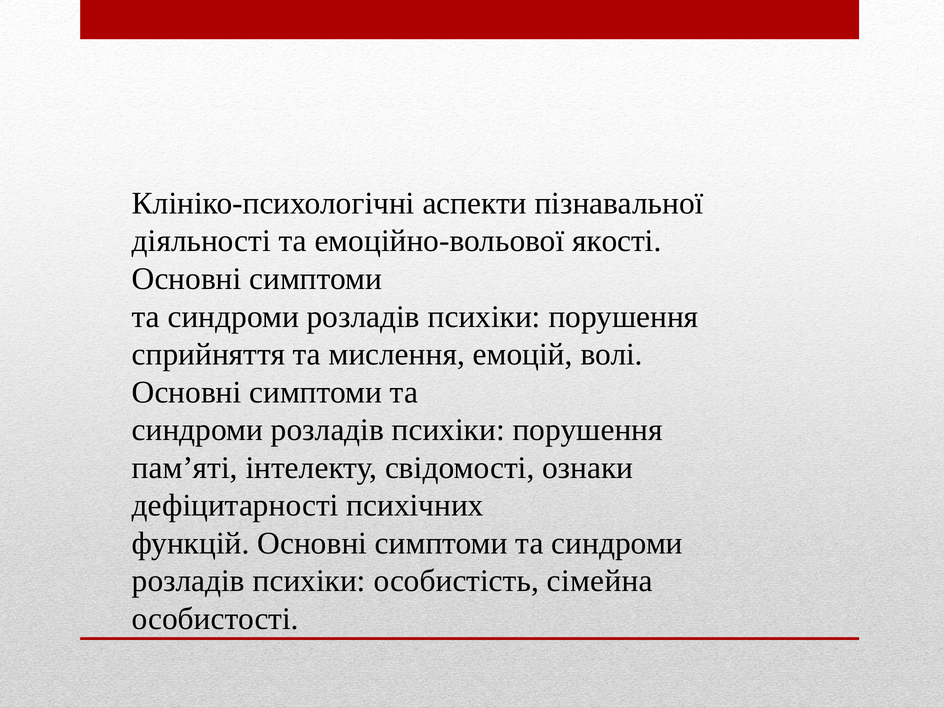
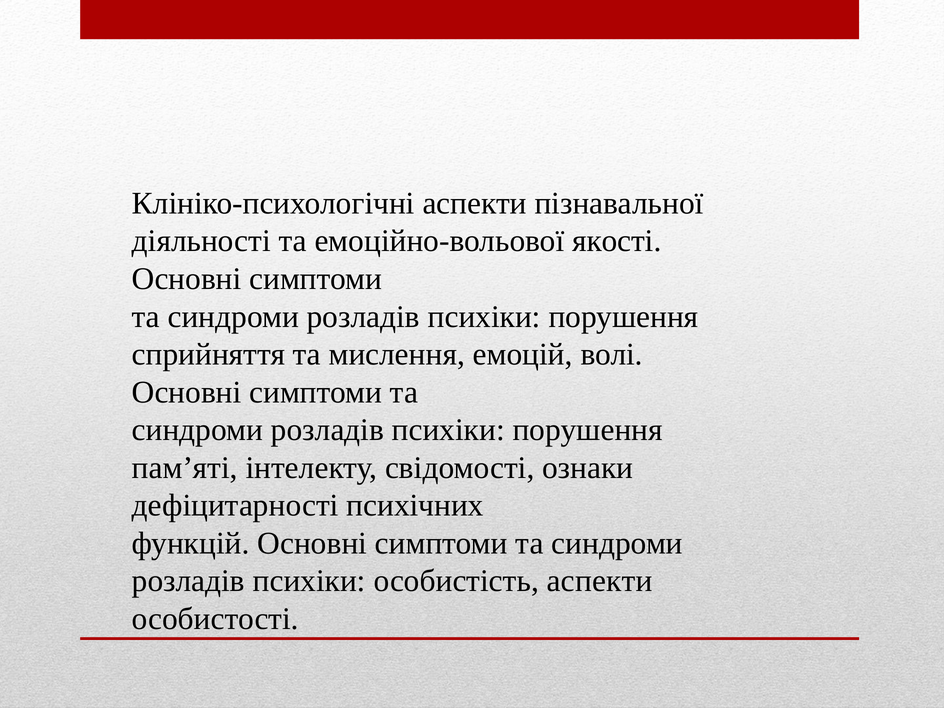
особистість сімейна: сімейна -> аспекти
